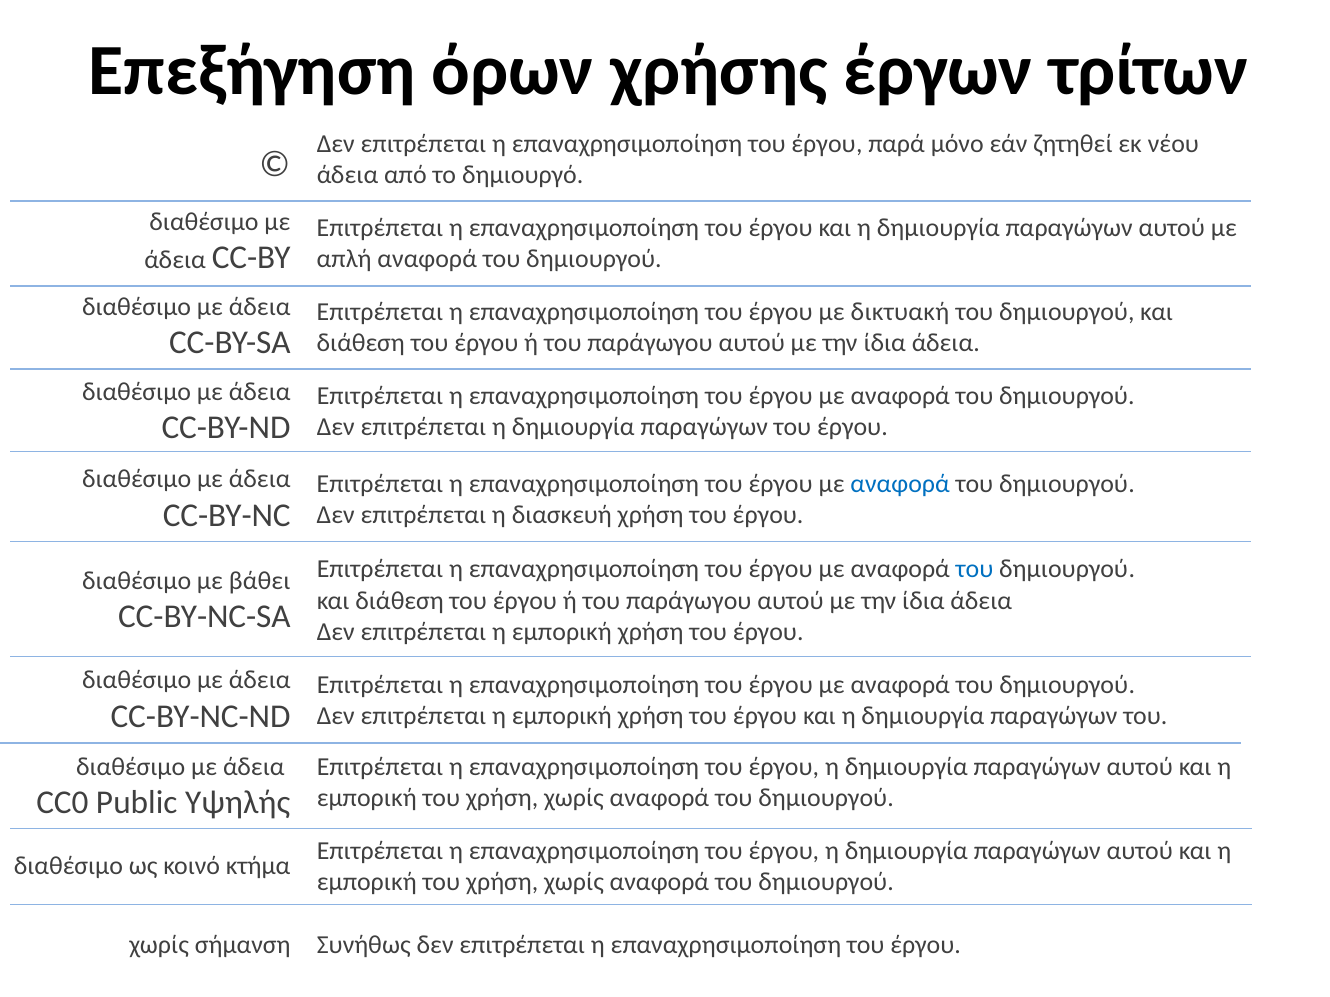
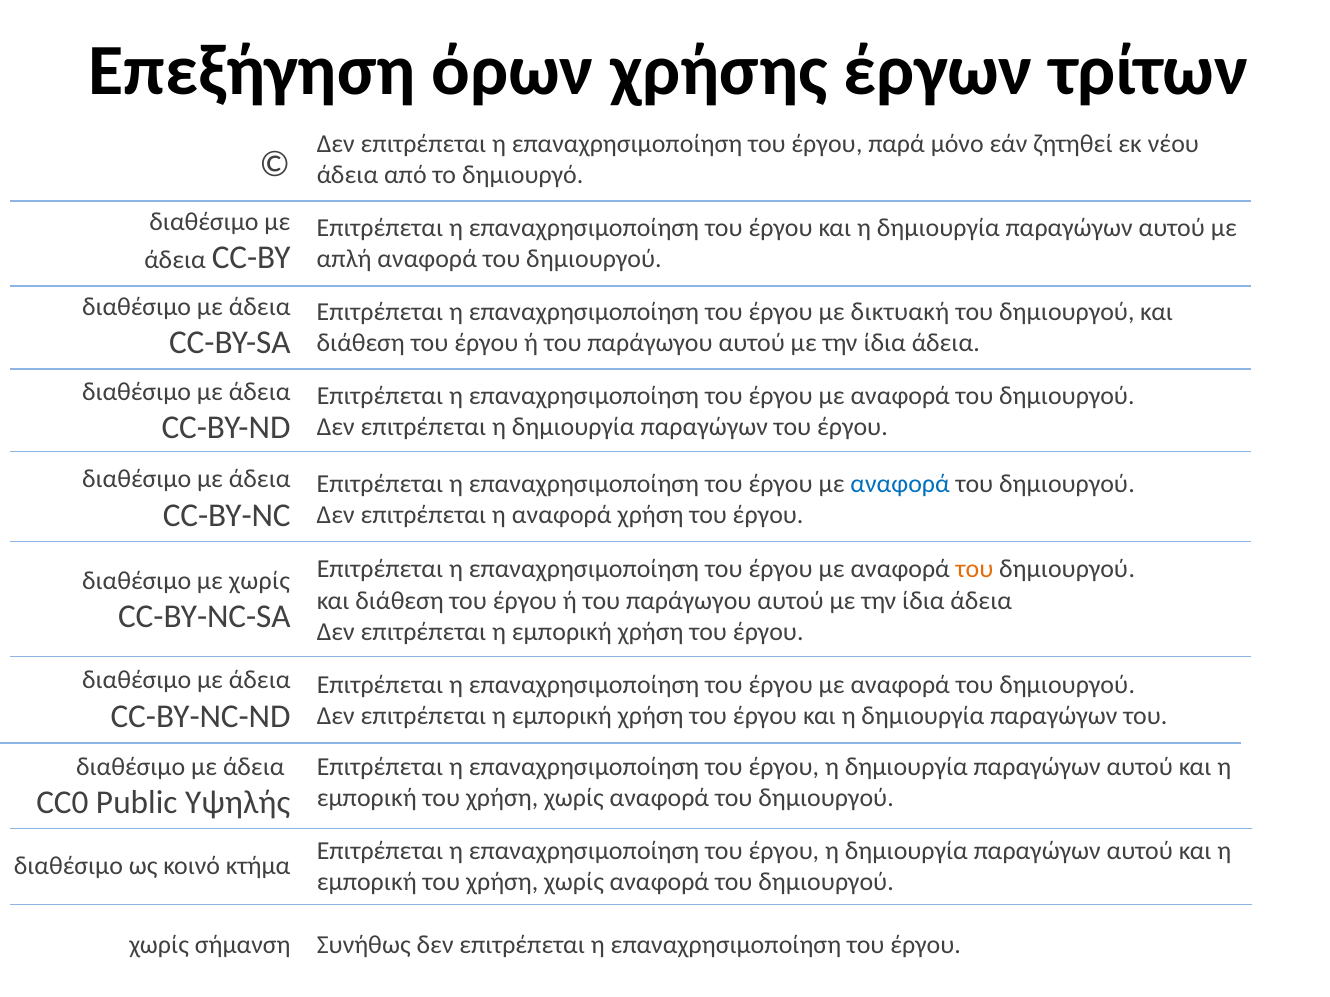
η διασκευή: διασκευή -> αναφορά
του at (975, 570) colour: blue -> orange
με βάθει: βάθει -> χωρίς
